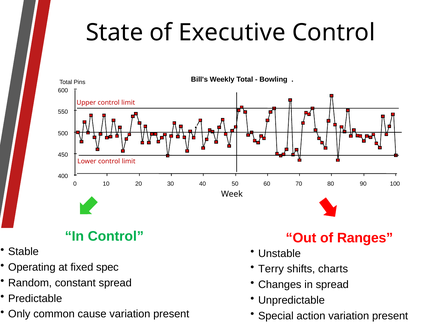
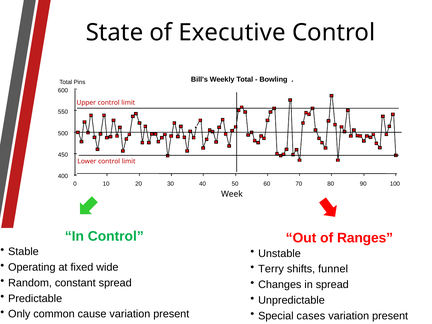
spec: spec -> wide
charts: charts -> funnel
action: action -> cases
